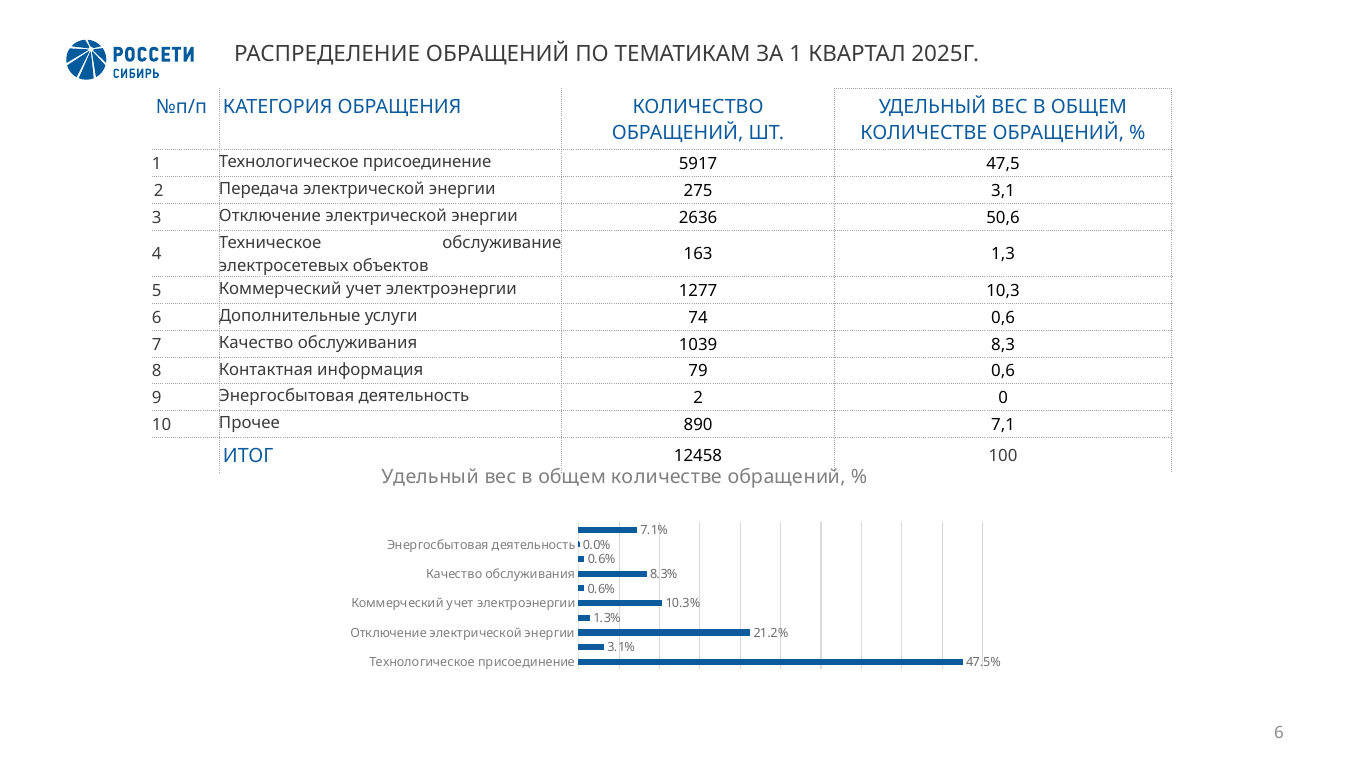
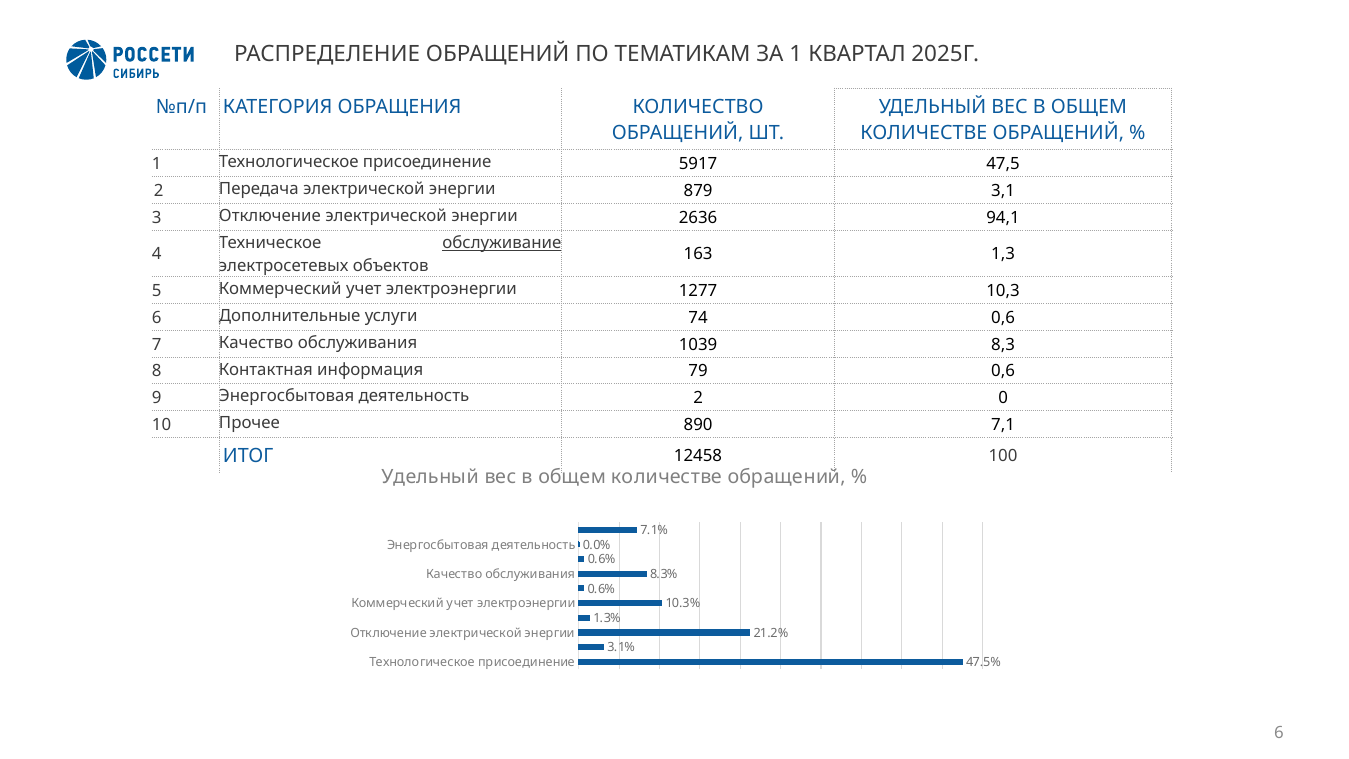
275: 275 -> 879
50,6: 50,6 -> 94,1
обслуживание underline: none -> present
